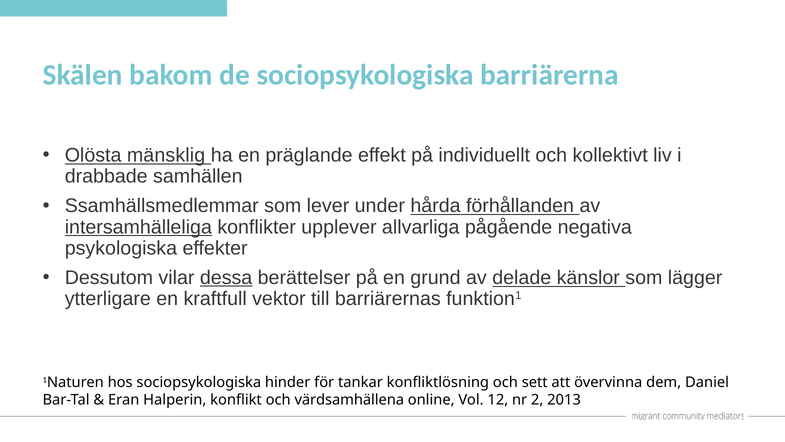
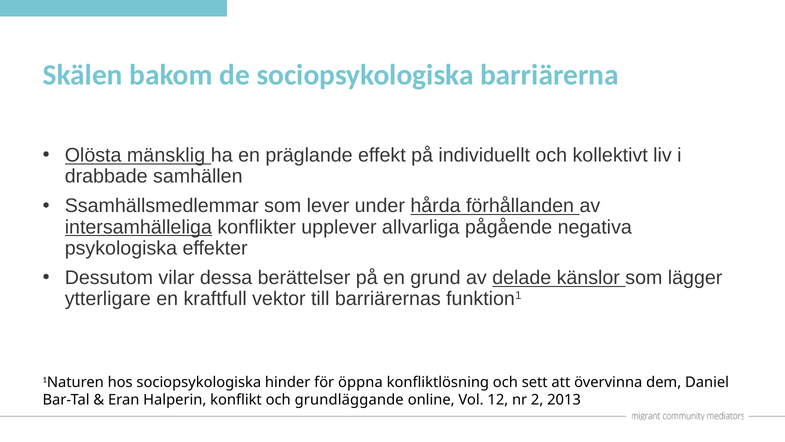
dessa underline: present -> none
tankar: tankar -> öppna
värdsamhällena: värdsamhällena -> grundläggande
